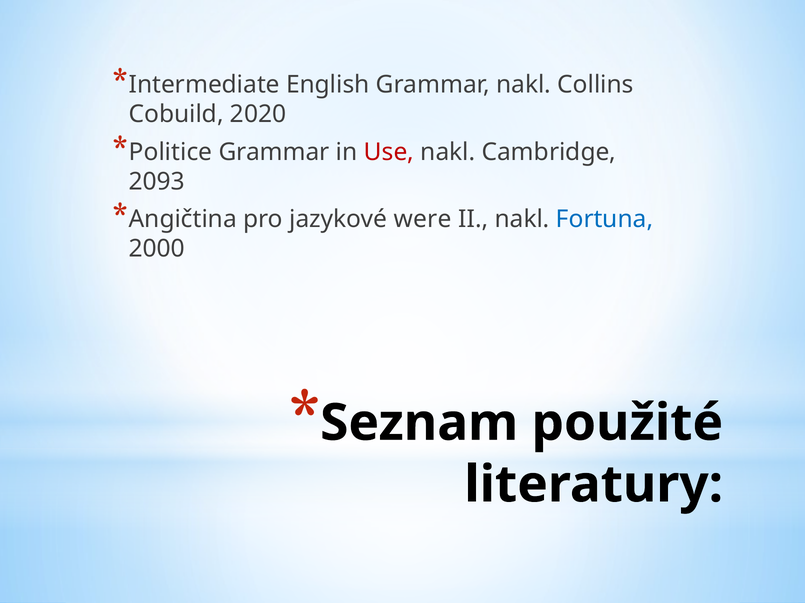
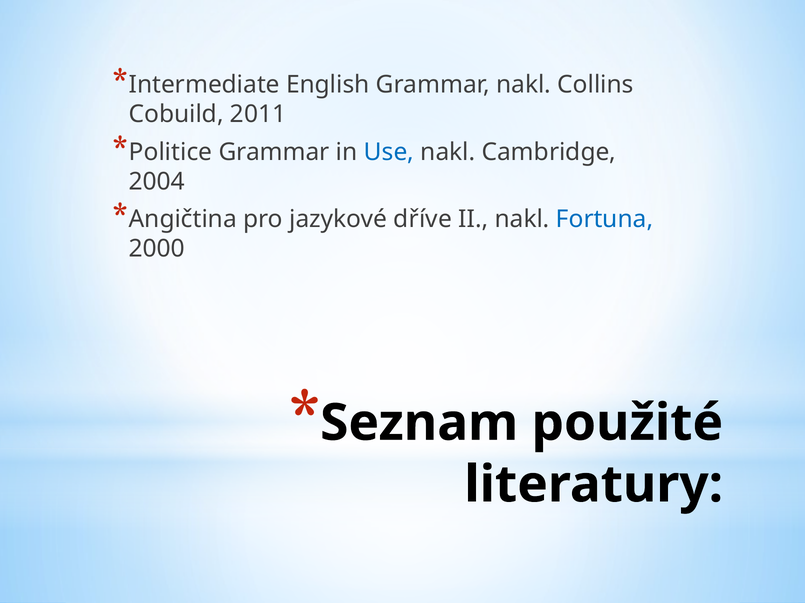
2020: 2020 -> 2011
Use colour: red -> blue
2093: 2093 -> 2004
were: were -> dříve
